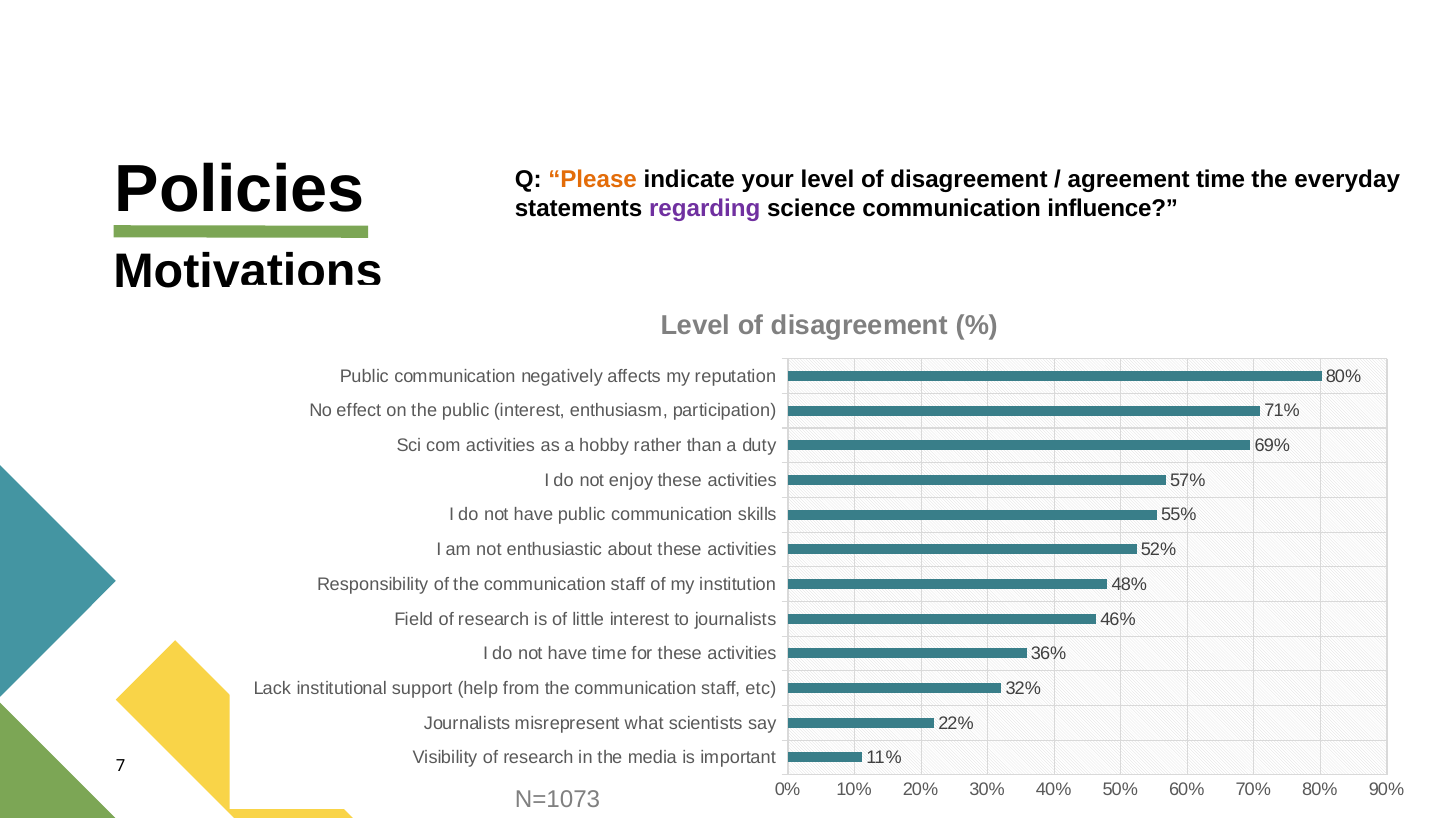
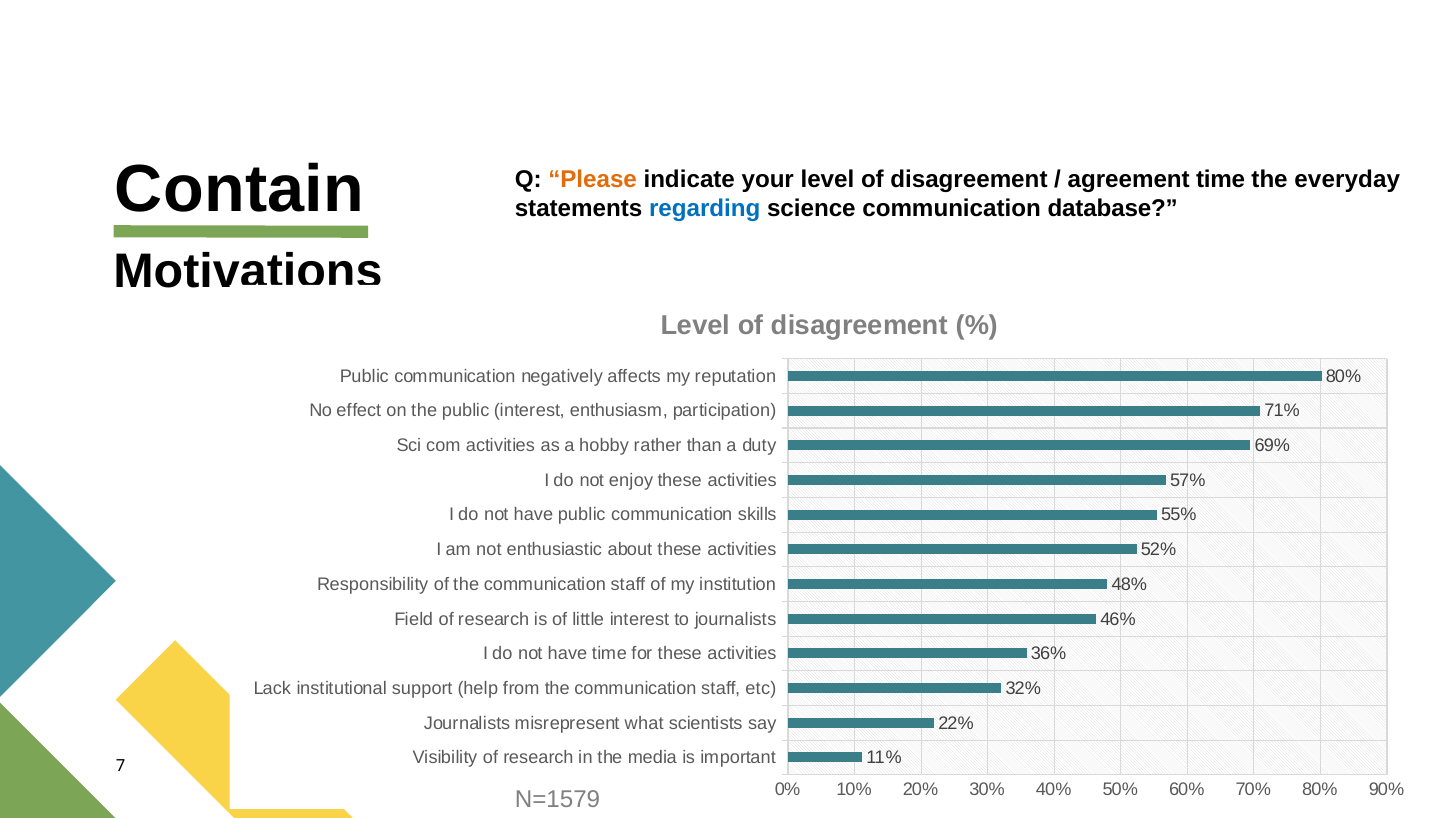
Policies: Policies -> Contain
regarding colour: purple -> blue
influence: influence -> database
N=1073: N=1073 -> N=1579
